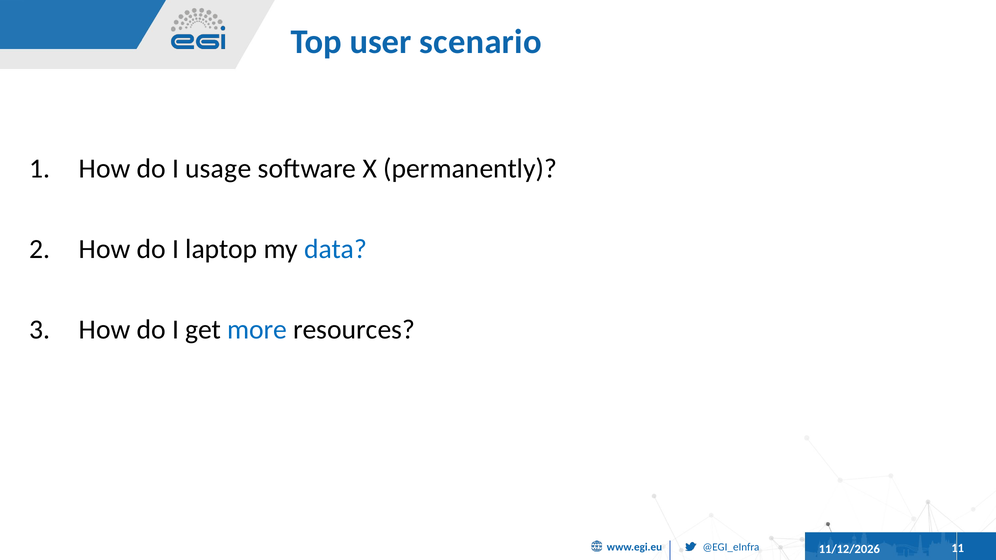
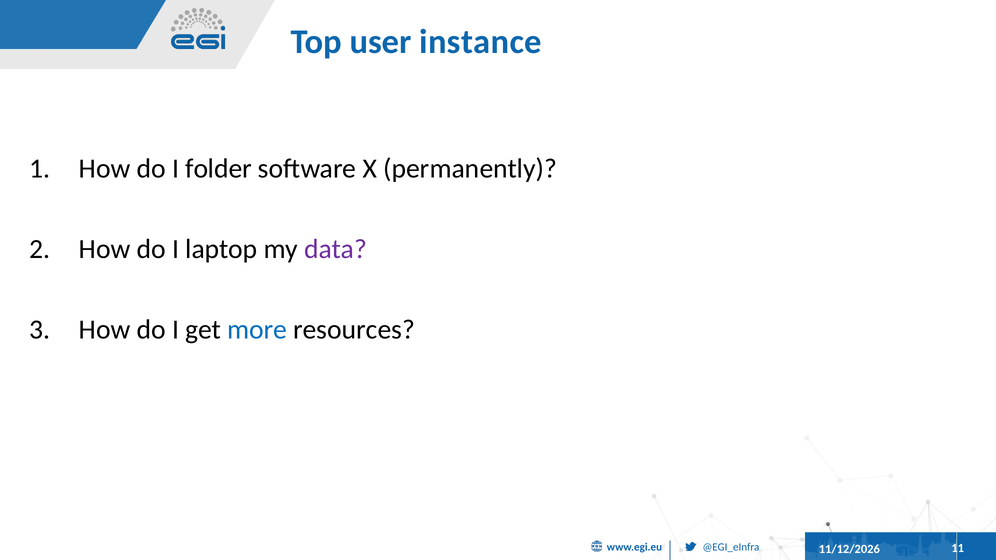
scenario: scenario -> instance
usage: usage -> folder
data colour: blue -> purple
